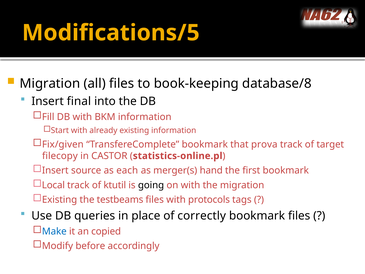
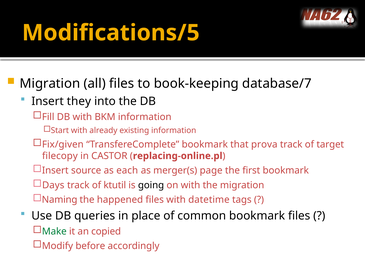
database/8: database/8 -> database/7
final: final -> they
statistics-online.pl: statistics-online.pl -> replacing-online.pl
hand: hand -> page
Local: Local -> Days
Existing at (60, 200): Existing -> Naming
testbeams: testbeams -> happened
protocols: protocols -> datetime
correctly: correctly -> common
Make colour: blue -> green
